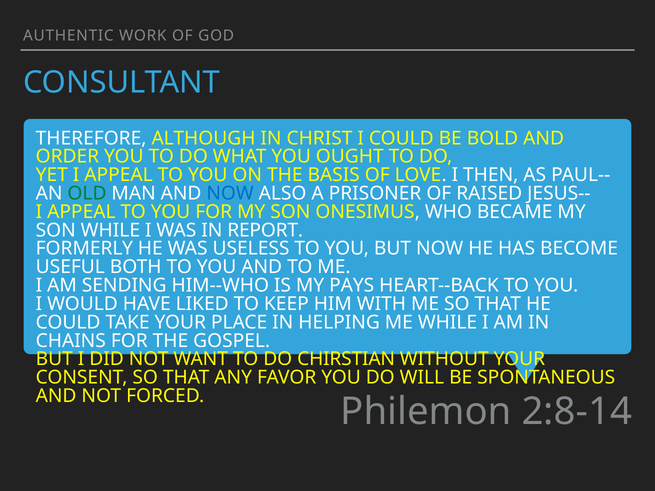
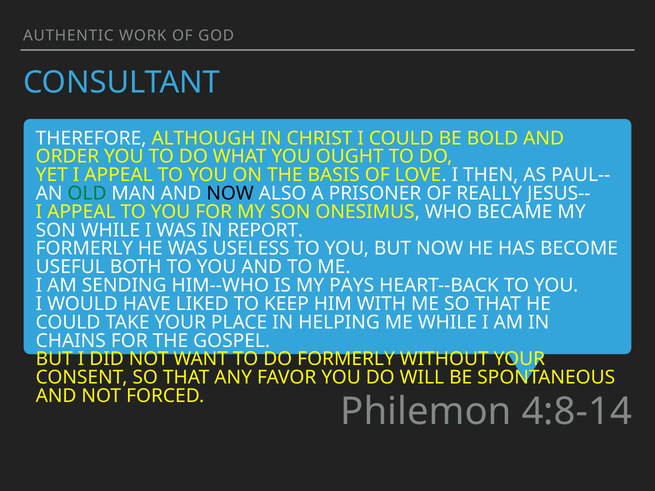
NOW at (230, 194) colour: blue -> black
RAISED: RAISED -> REALLY
DO CHIRSTIAN: CHIRSTIAN -> FORMERLY
2:8-14: 2:8-14 -> 4:8-14
